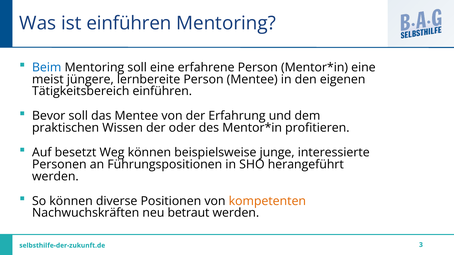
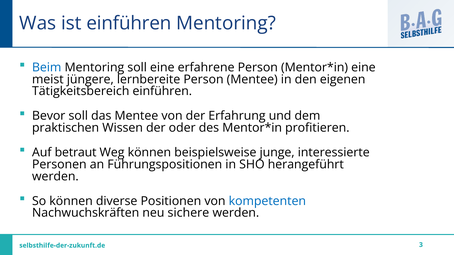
besetzt: besetzt -> betraut
kompetenten colour: orange -> blue
betraut: betraut -> sichere
